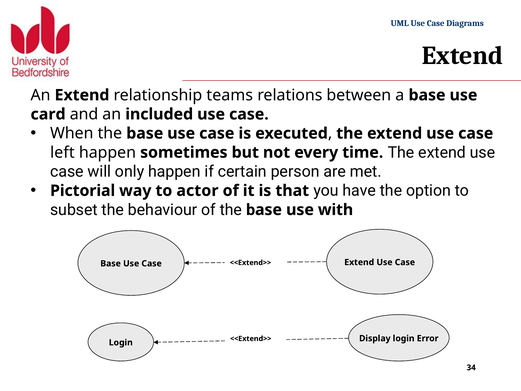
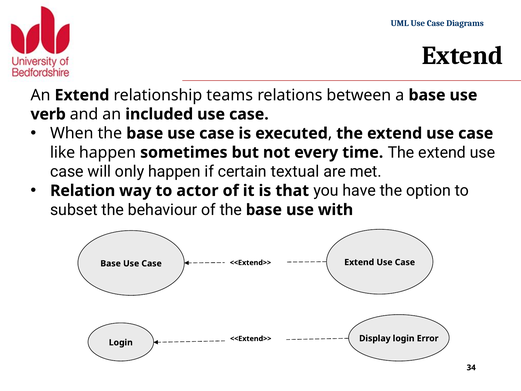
card: card -> verb
left: left -> like
person: person -> textual
Pictorial: Pictorial -> Relation
